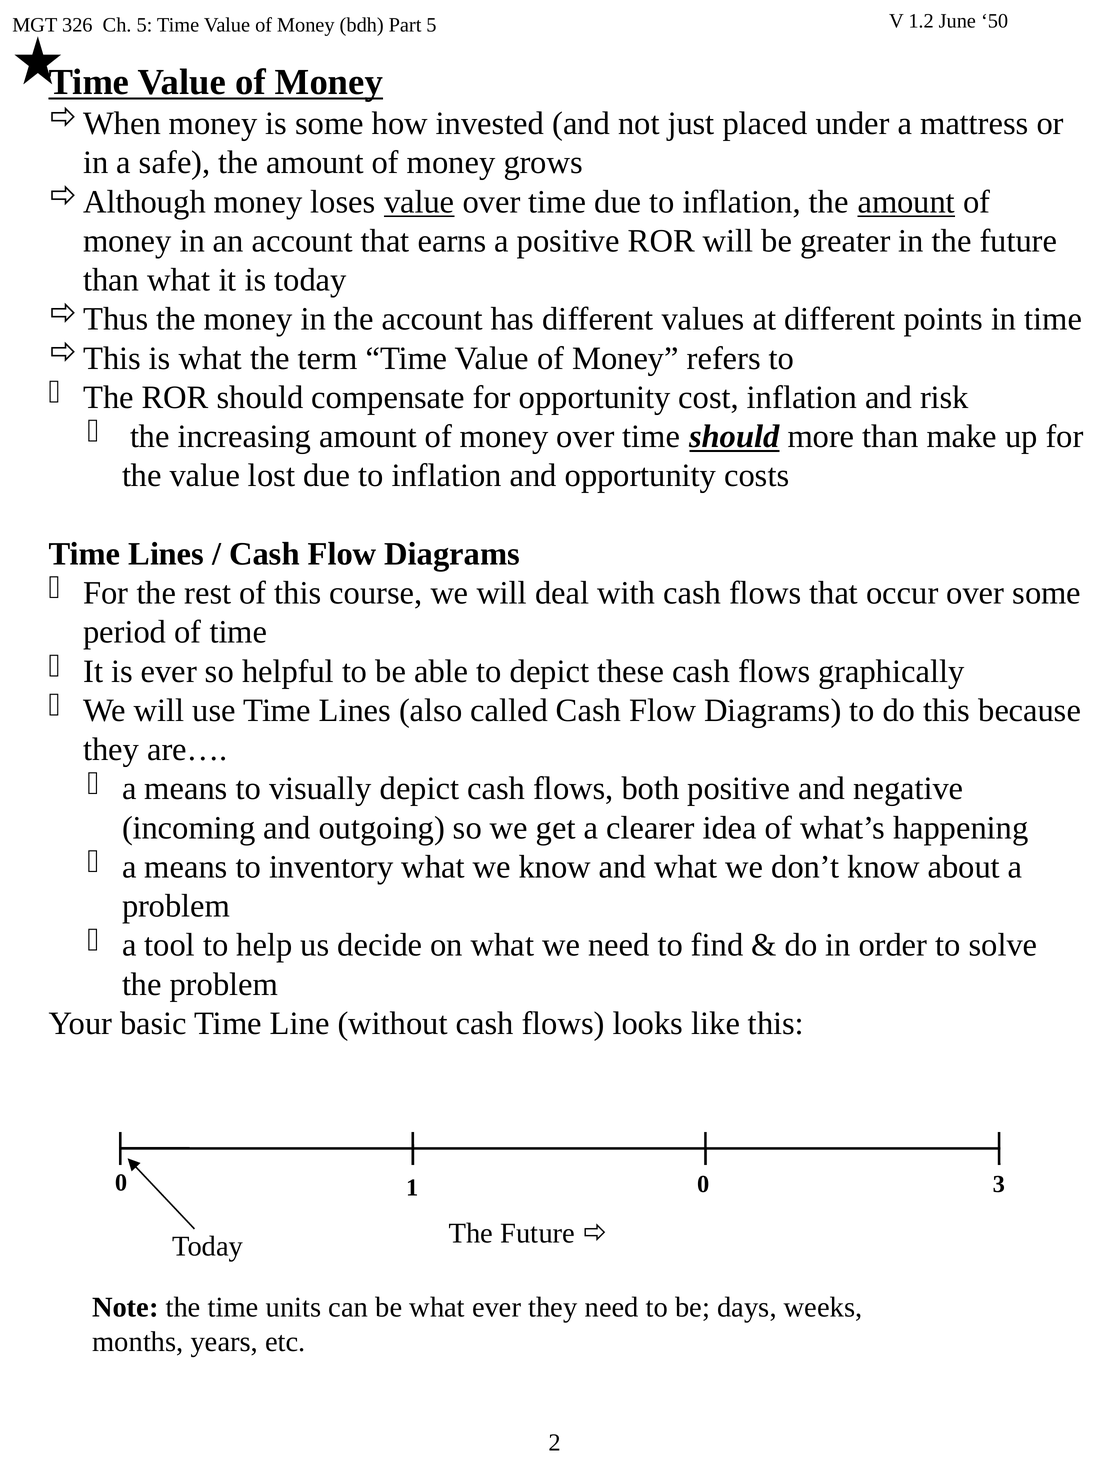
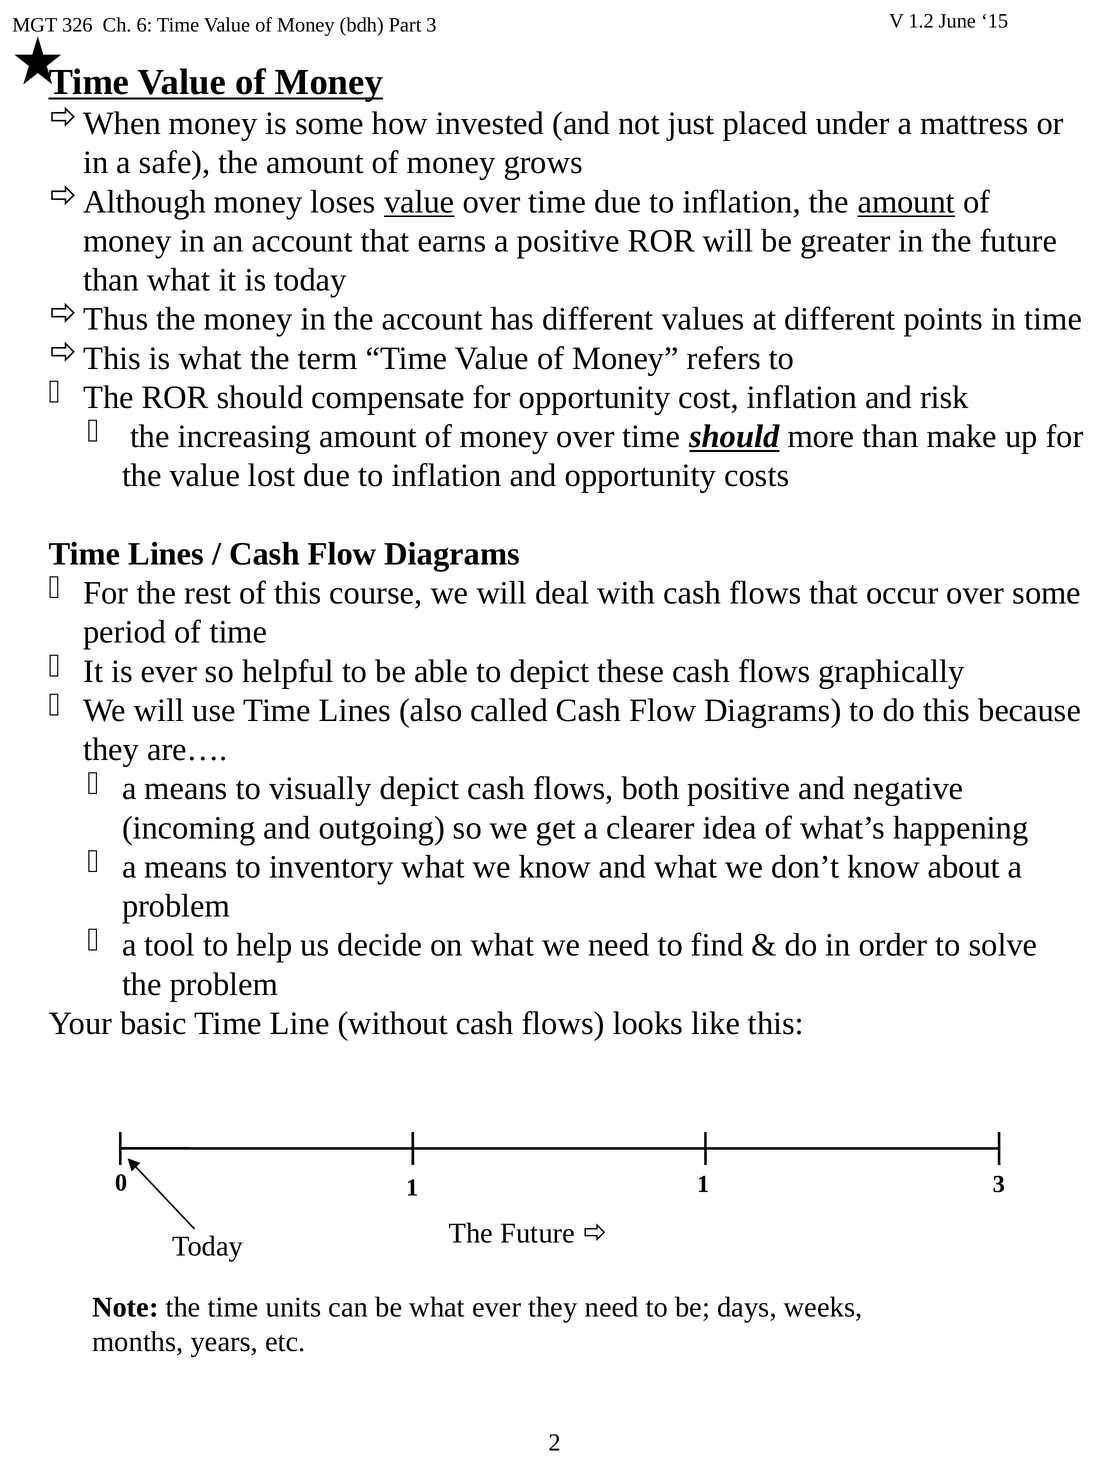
50: 50 -> 15
Ch 5: 5 -> 6
Part 5: 5 -> 3
1 0: 0 -> 1
